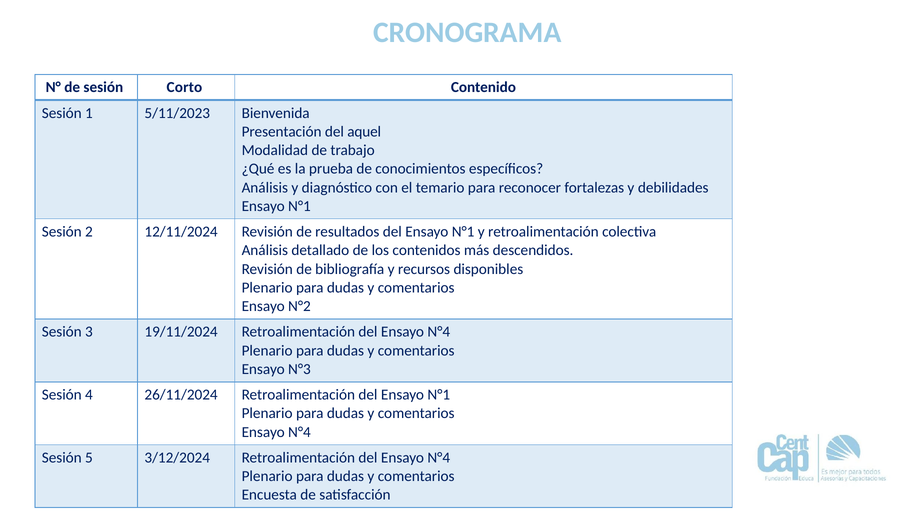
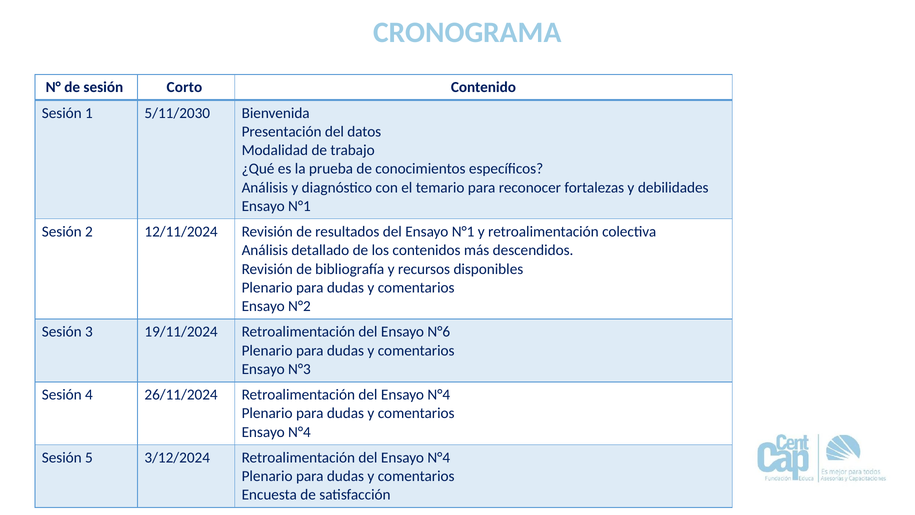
5/11/2023: 5/11/2023 -> 5/11/2030
aquel: aquel -> datos
N°4 at (439, 332): N°4 -> N°6
N°1 at (439, 395): N°1 -> N°4
